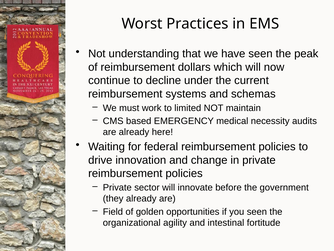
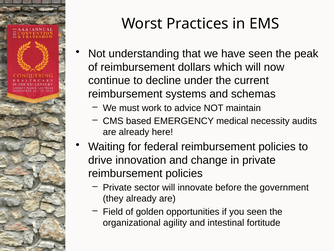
limited: limited -> advice
